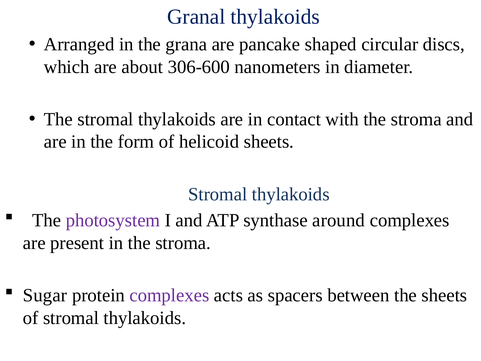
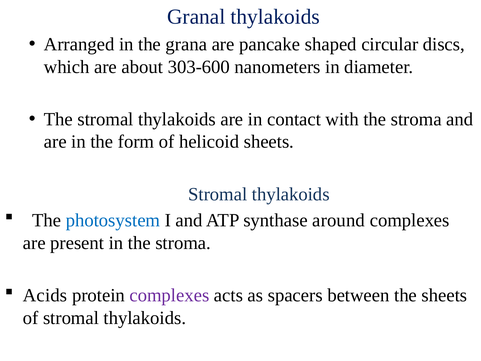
306-600: 306-600 -> 303-600
photosystem colour: purple -> blue
Sugar: Sugar -> Acids
